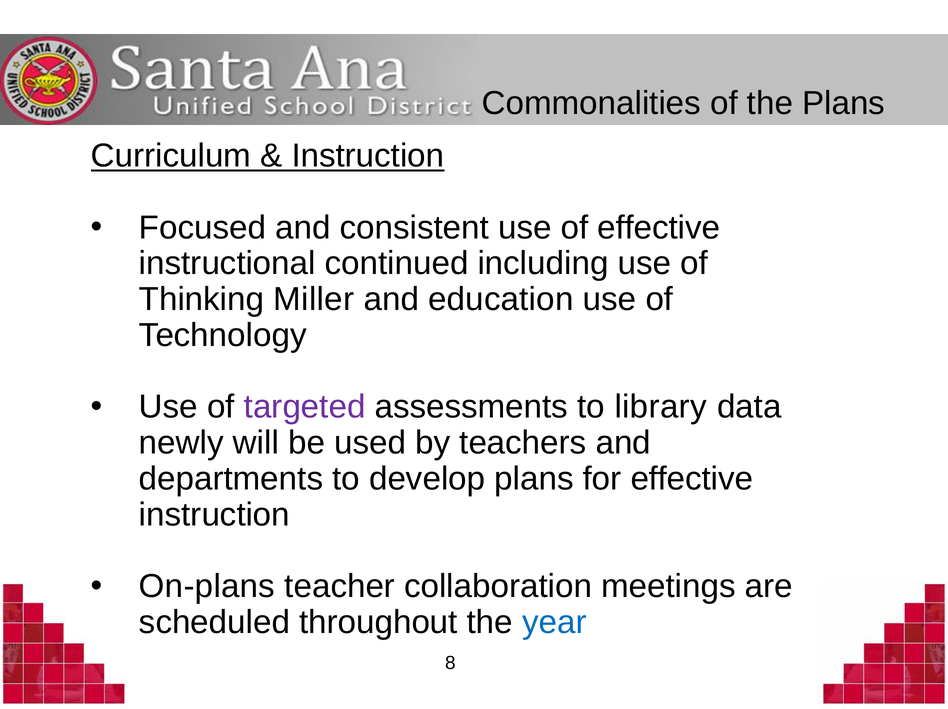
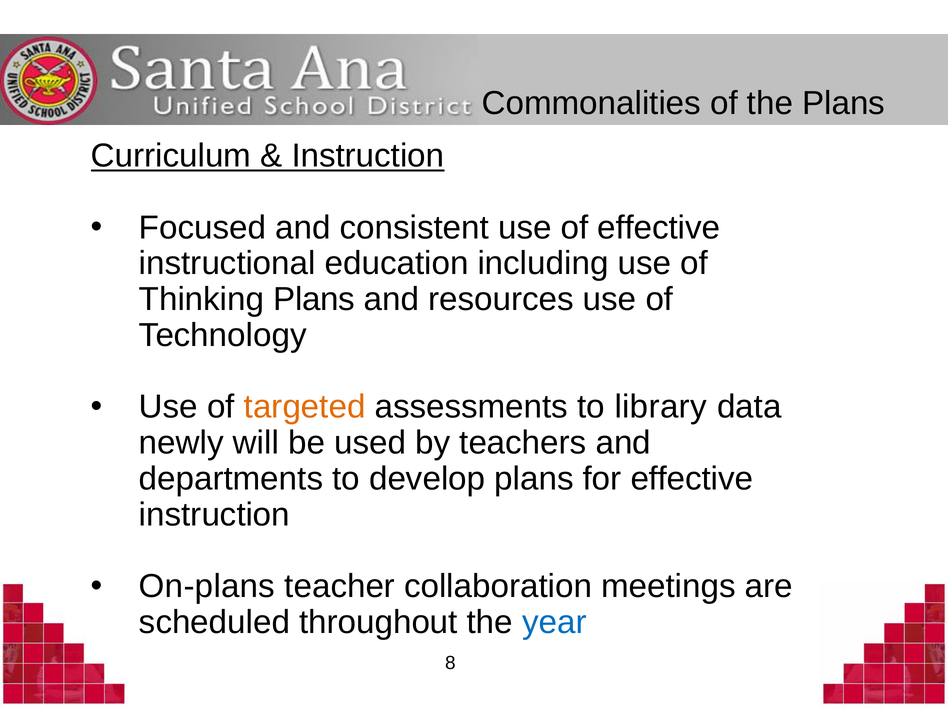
continued: continued -> education
Thinking Miller: Miller -> Plans
education: education -> resources
targeted colour: purple -> orange
